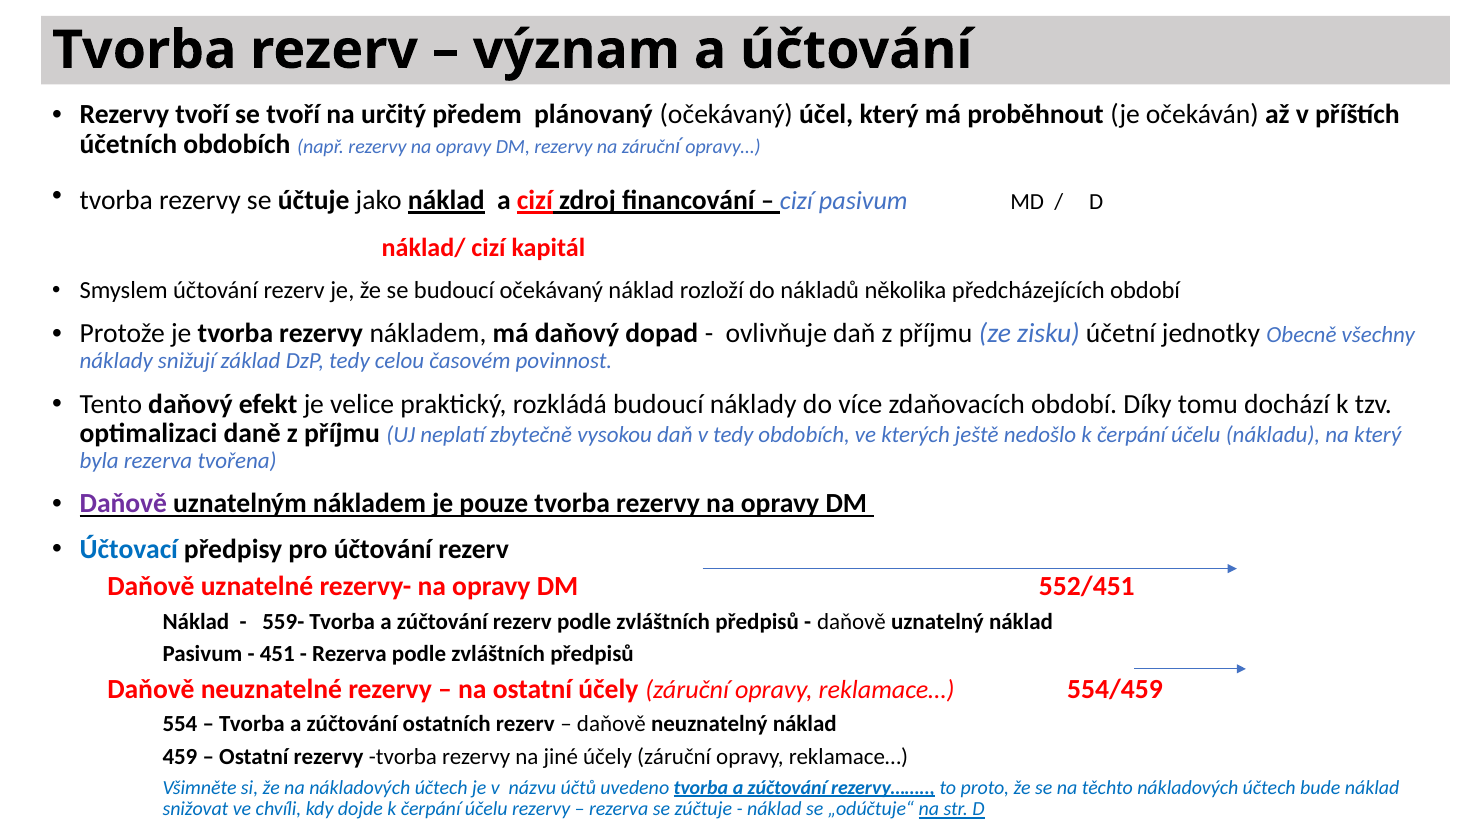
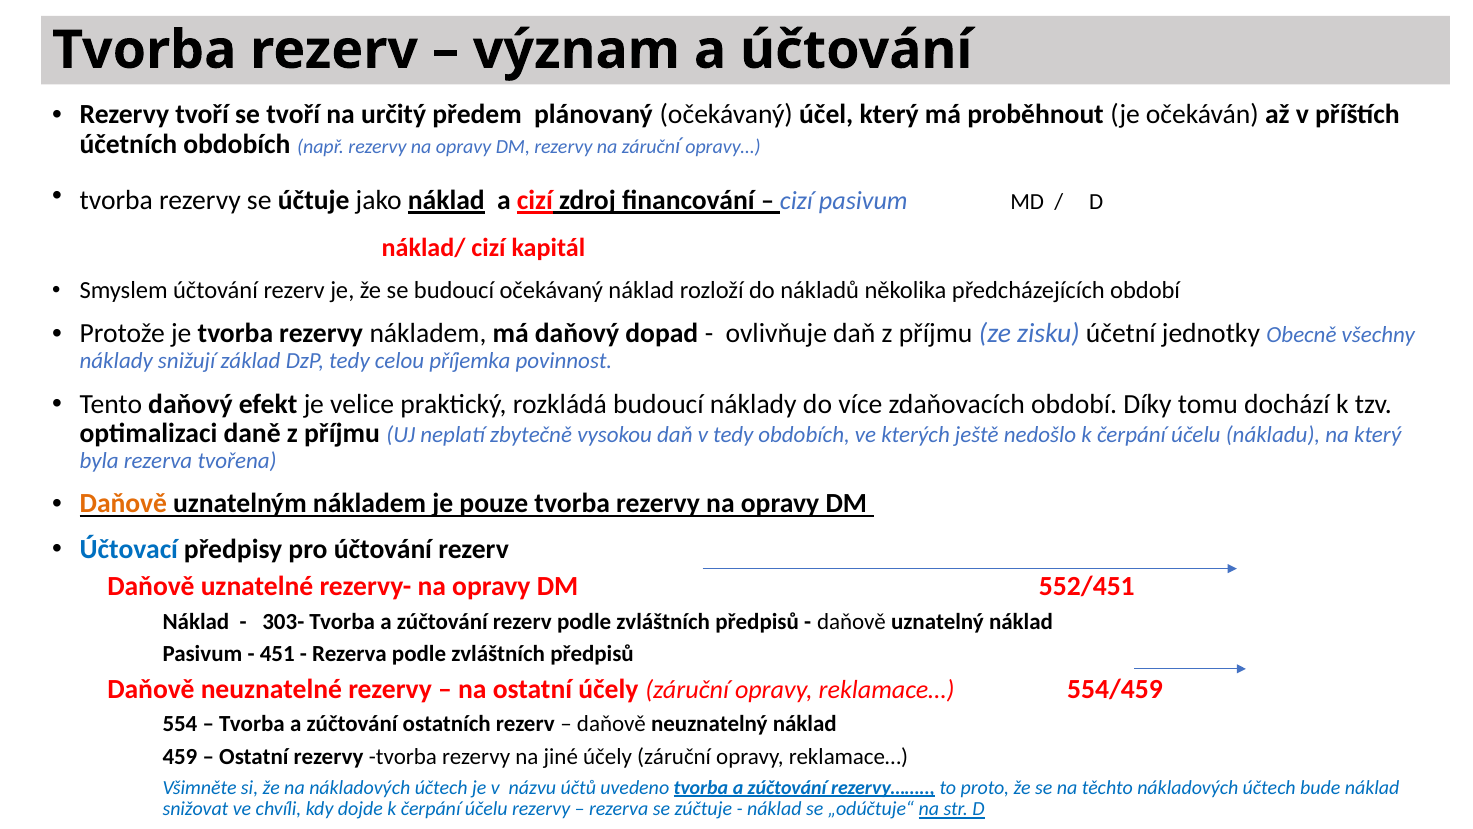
časovém: časovém -> příjemka
Daňově at (123, 504) colour: purple -> orange
559-: 559- -> 303-
